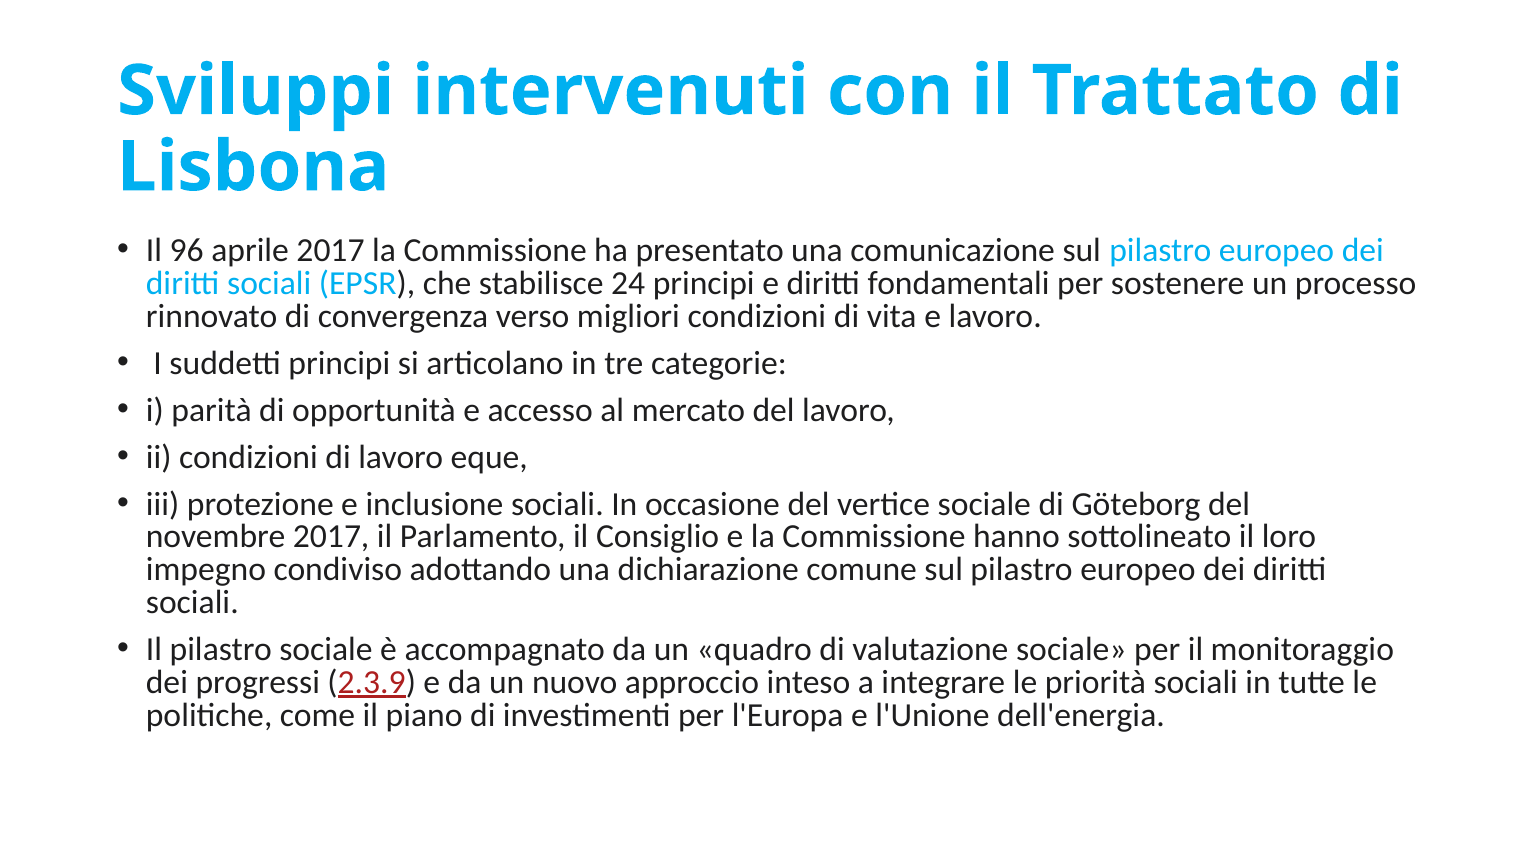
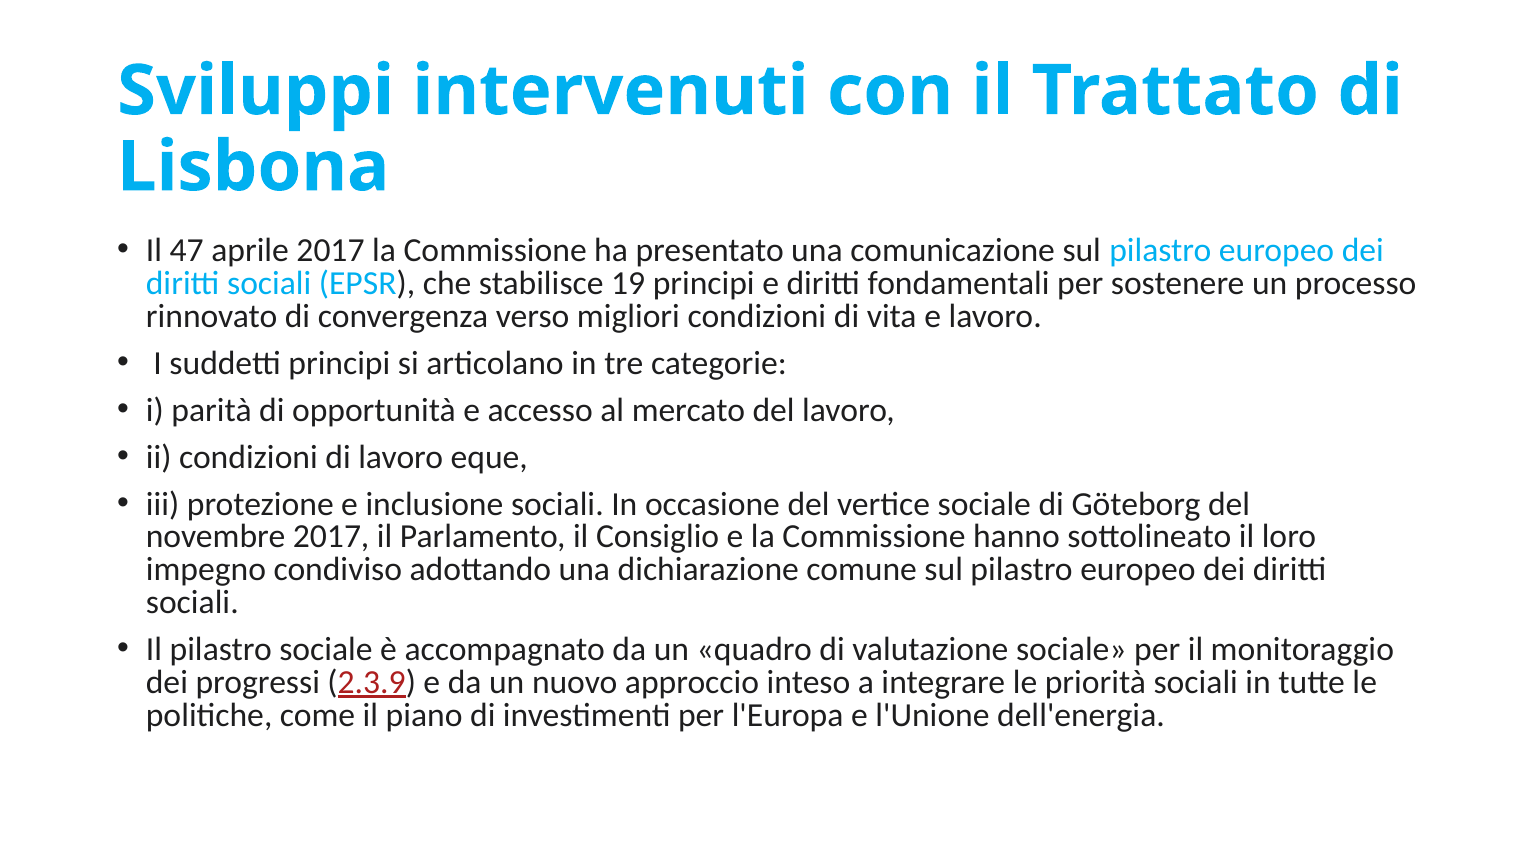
96: 96 -> 47
24: 24 -> 19
